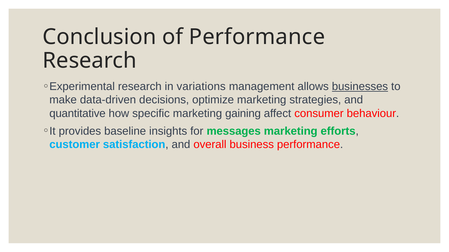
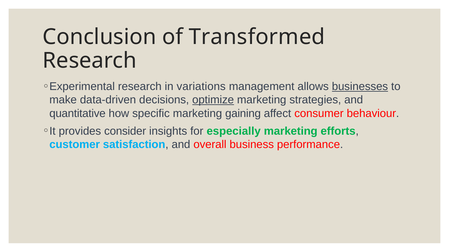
of Performance: Performance -> Transformed
optimize underline: none -> present
baseline: baseline -> consider
messages: messages -> especially
